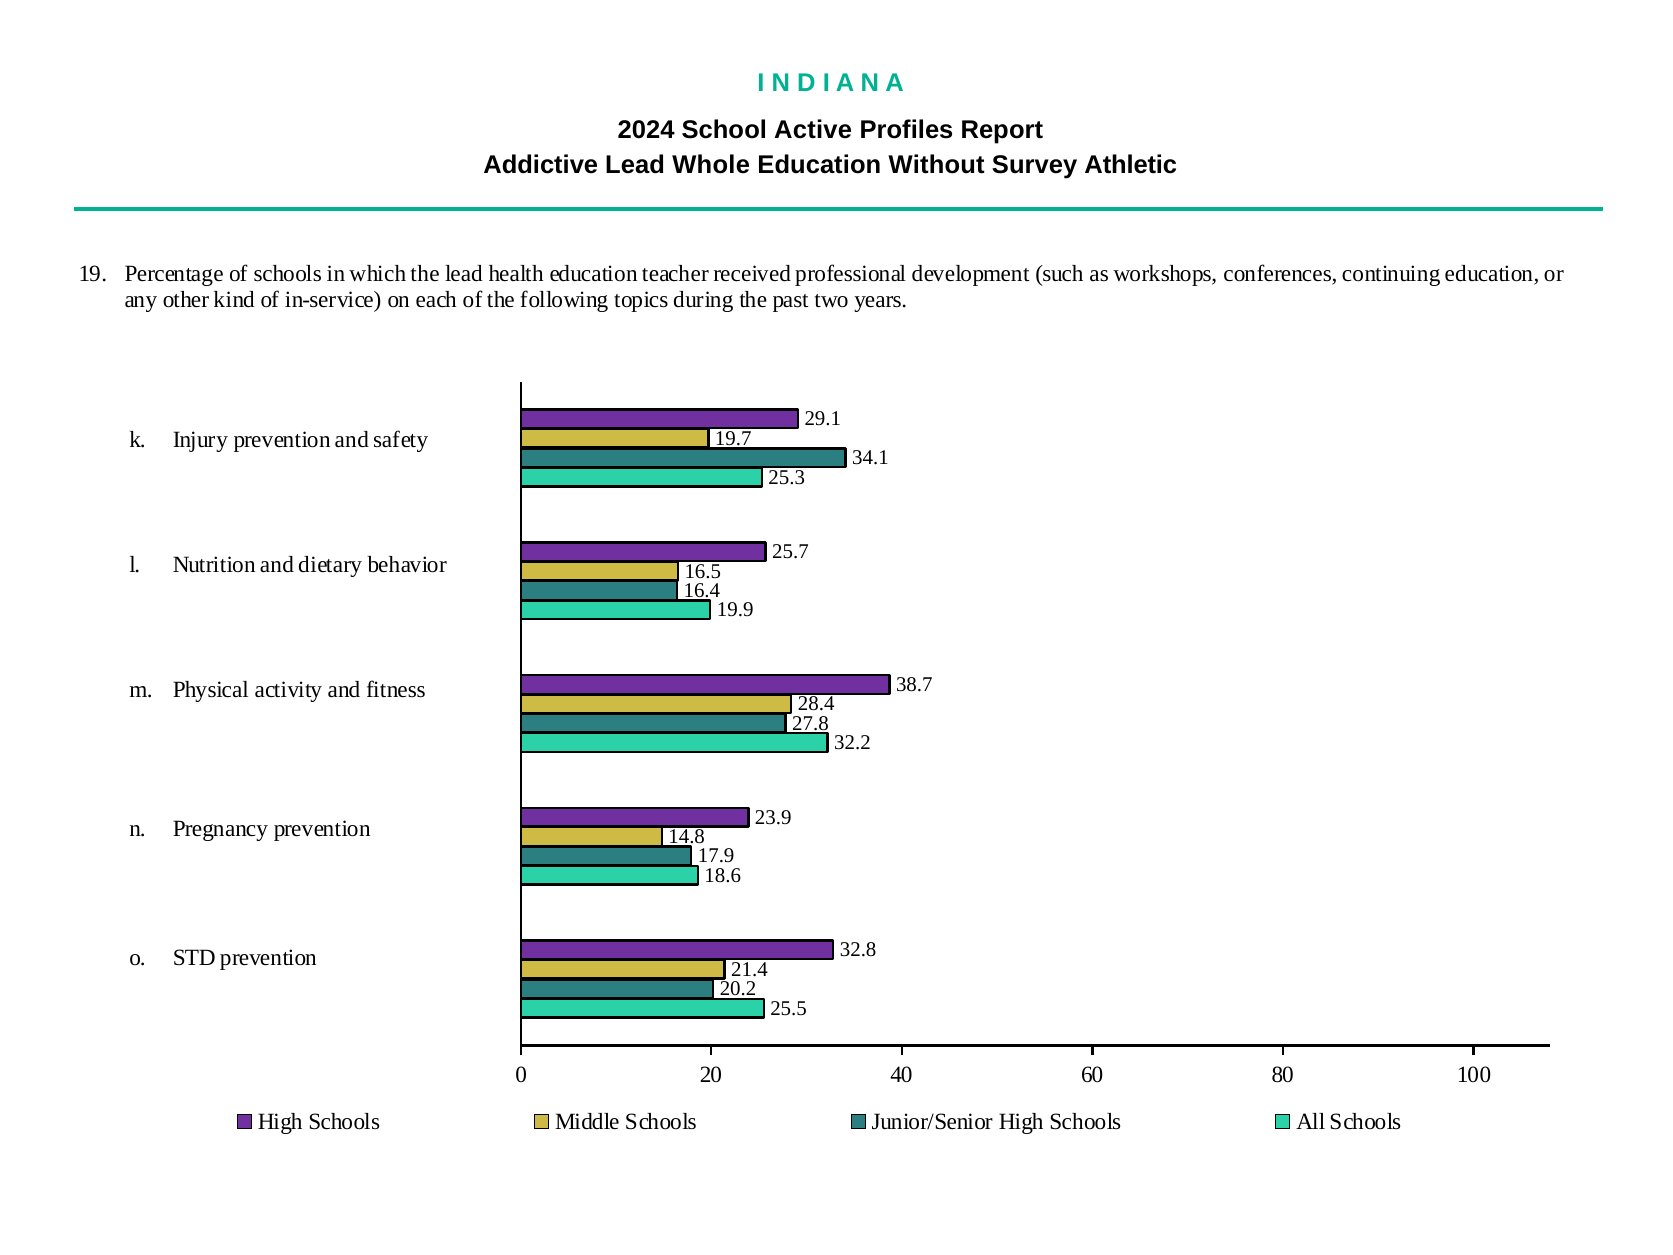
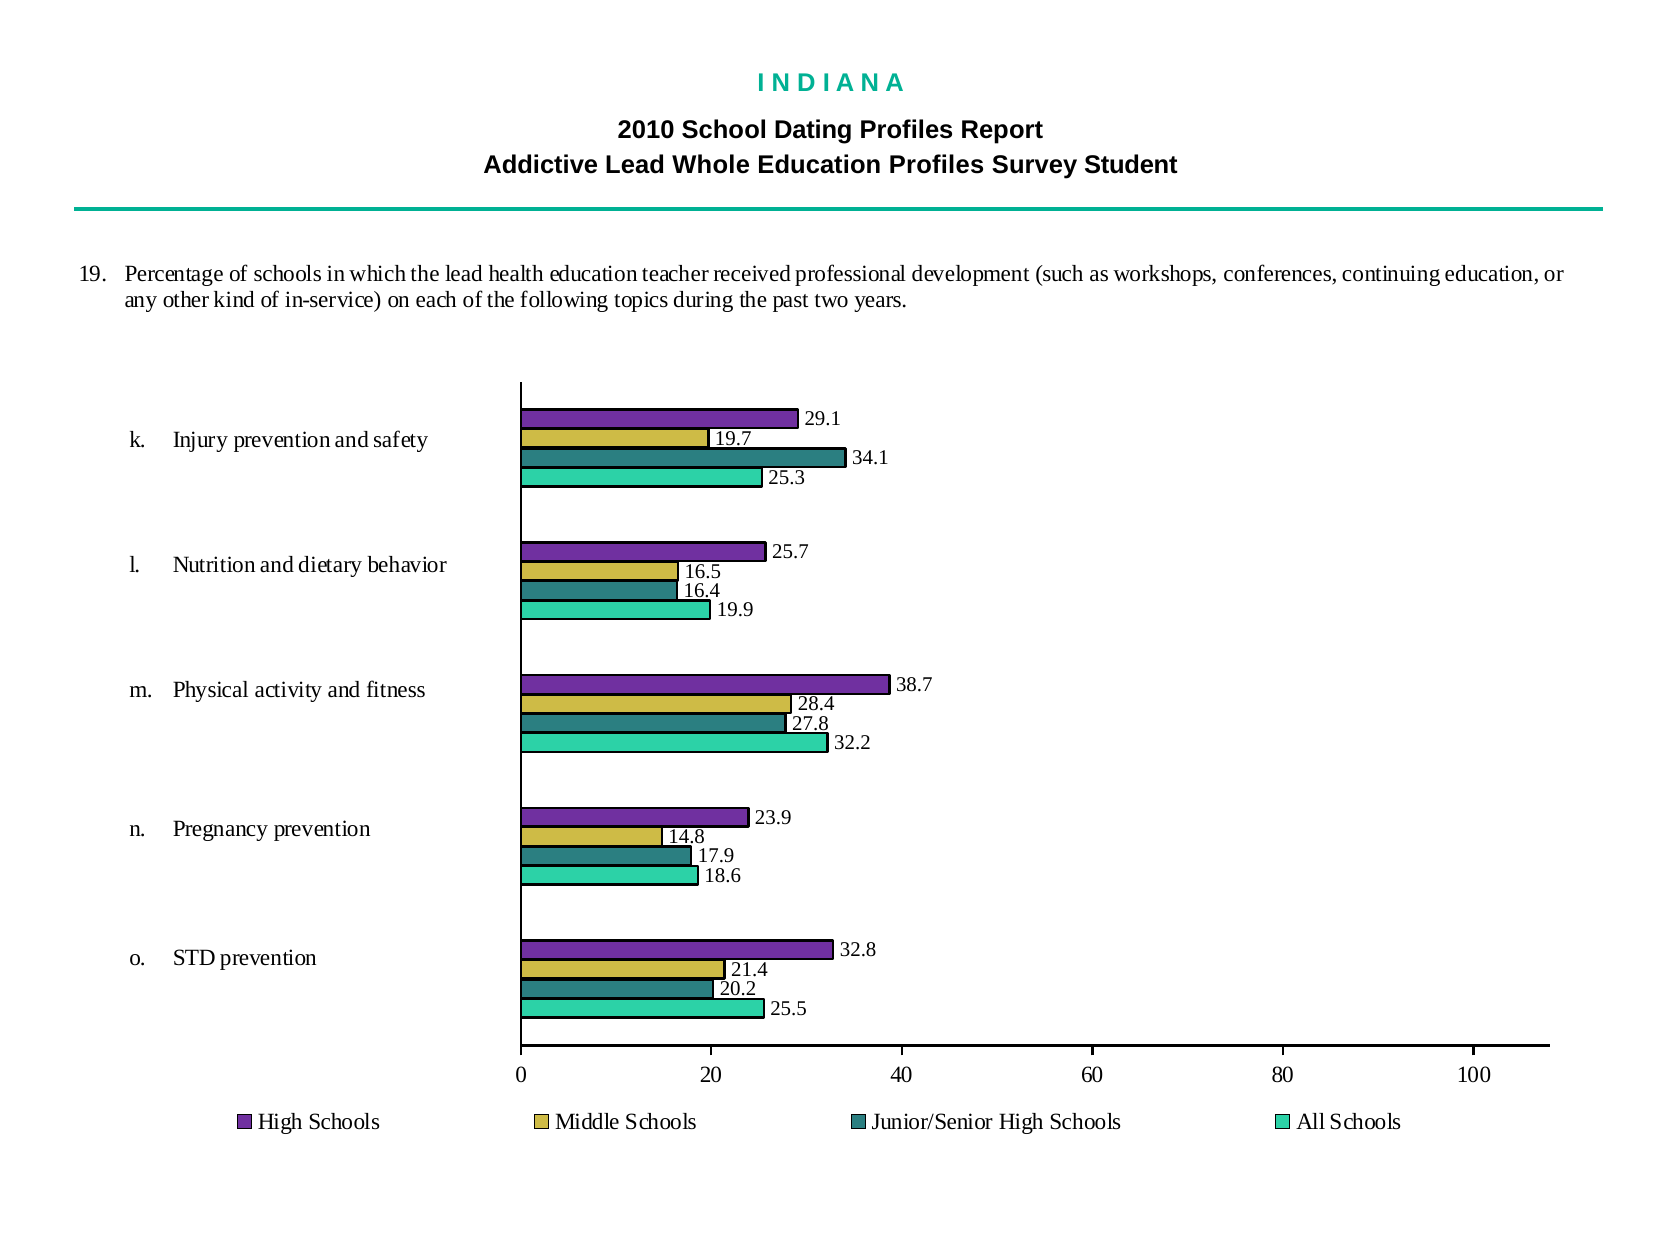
2024: 2024 -> 2010
Active: Active -> Dating
Education Without: Without -> Profiles
Athletic: Athletic -> Student
